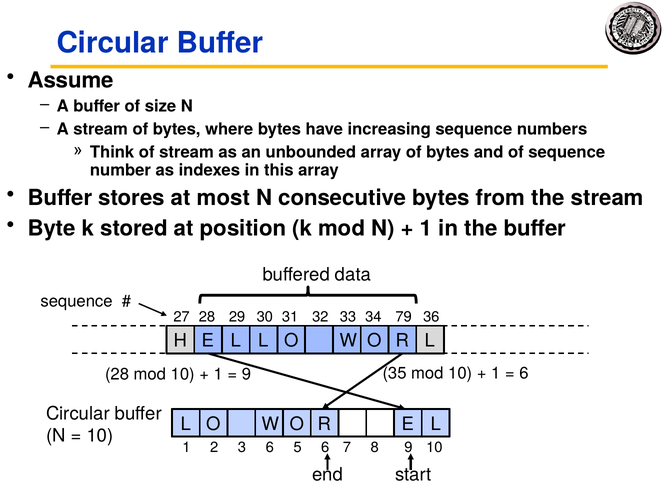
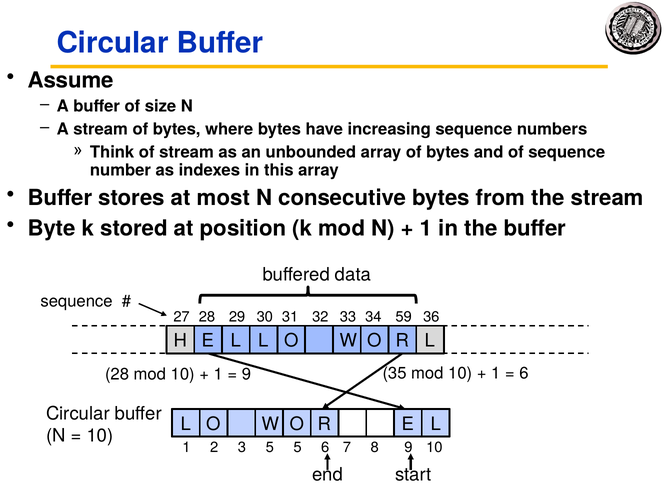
79: 79 -> 59
3 6: 6 -> 5
